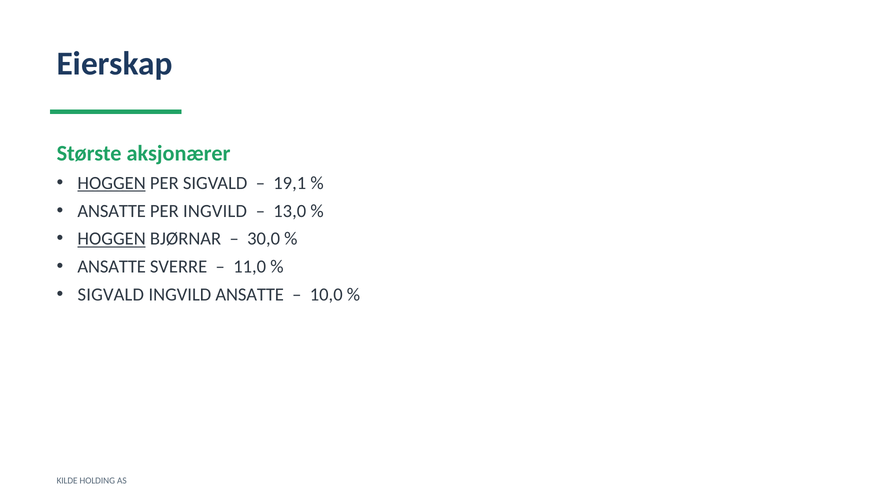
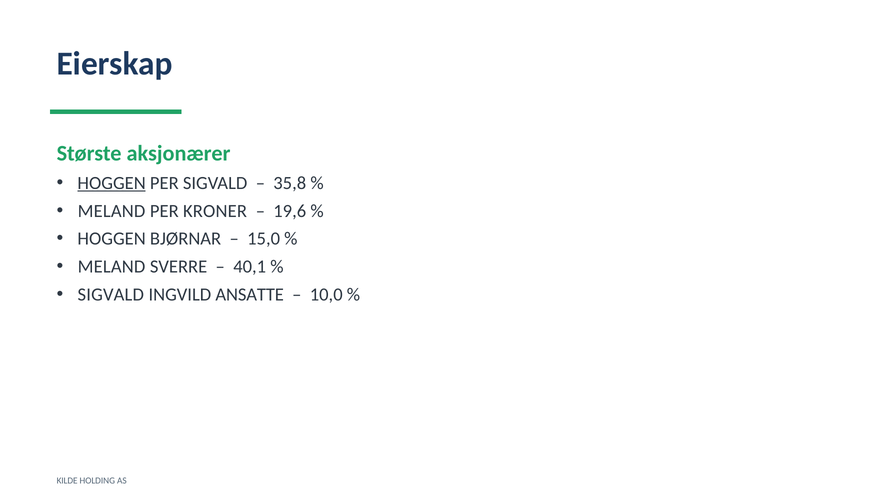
19,1: 19,1 -> 35,8
ANSATTE at (112, 211): ANSATTE -> MELAND
PER INGVILD: INGVILD -> KRONER
13,0: 13,0 -> 19,6
HOGGEN at (112, 239) underline: present -> none
30,0: 30,0 -> 15,0
ANSATTE at (112, 266): ANSATTE -> MELAND
11,0: 11,0 -> 40,1
